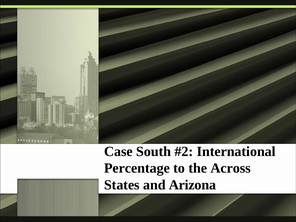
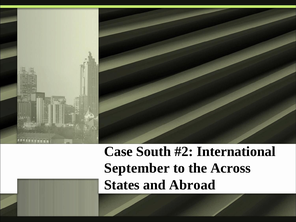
Percentage: Percentage -> September
Arizona: Arizona -> Abroad
